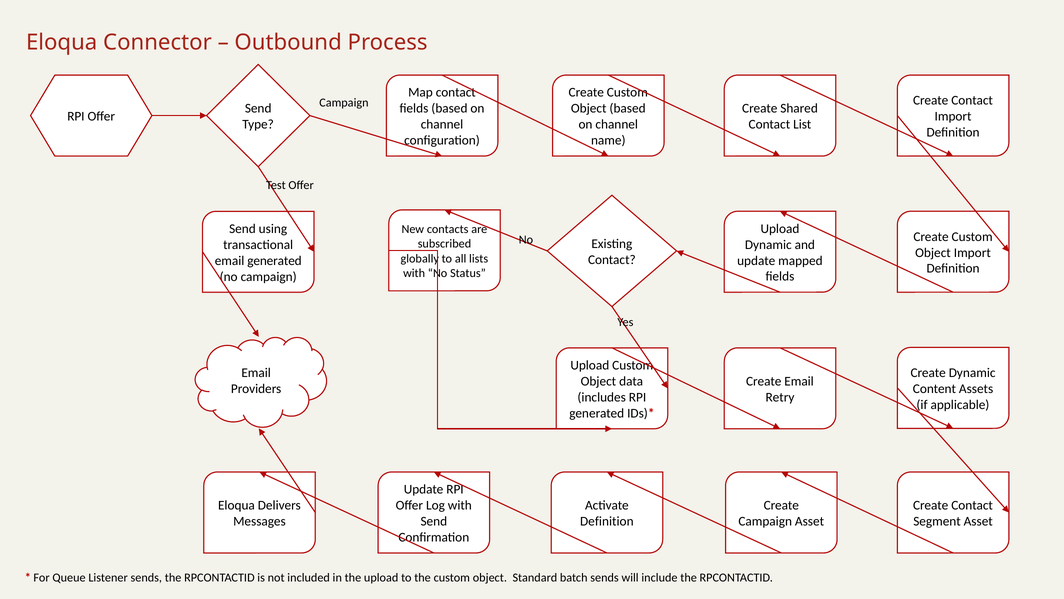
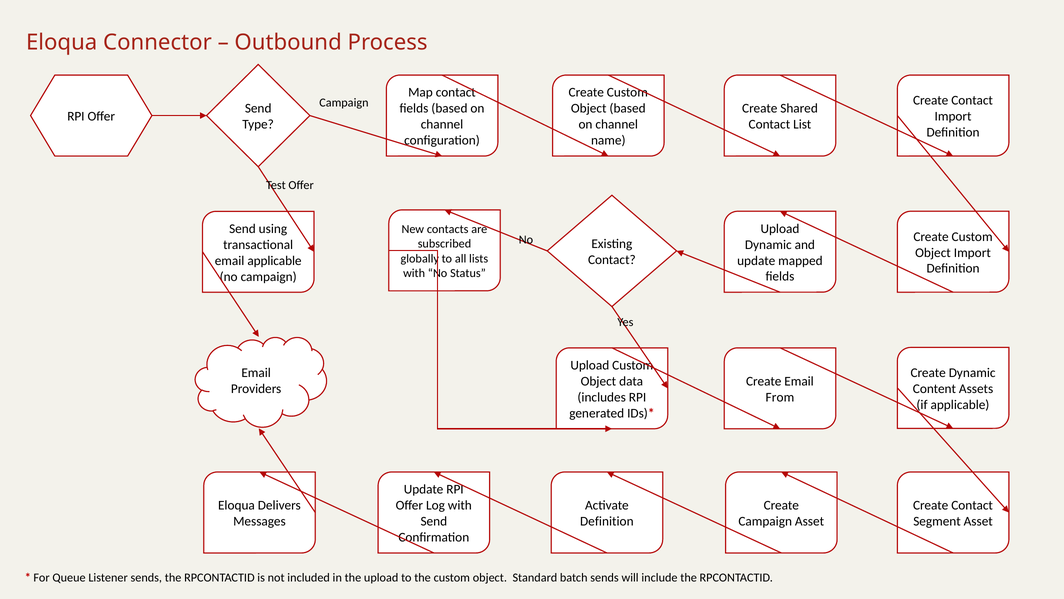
email generated: generated -> applicable
Retry: Retry -> From
